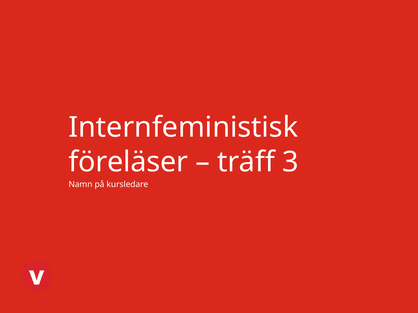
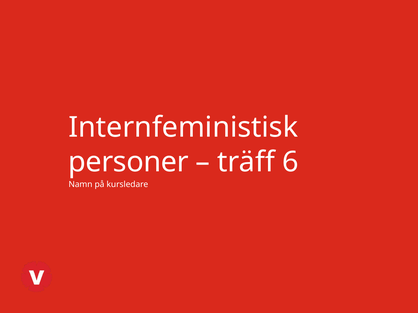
föreläser: föreläser -> personer
3: 3 -> 6
